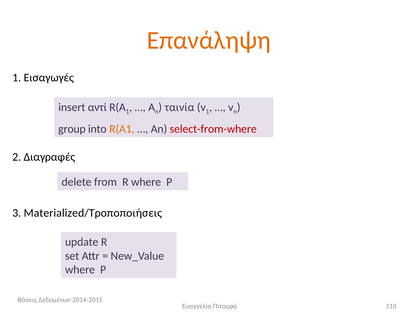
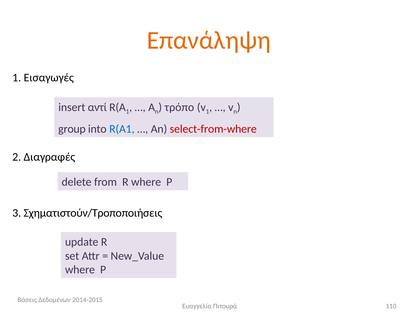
ταινία: ταινία -> τρόπο
R(A1 colour: orange -> blue
Materialized/Τροποποιήσεις: Materialized/Τροποποιήσεις -> Σχηματιστούν/Τροποποιήσεις
